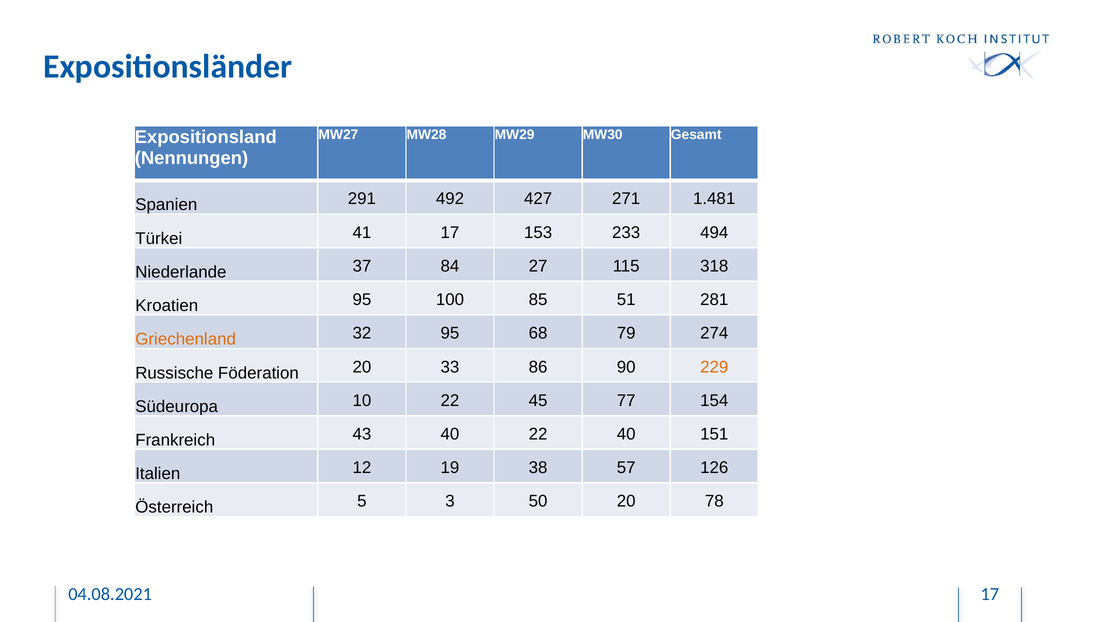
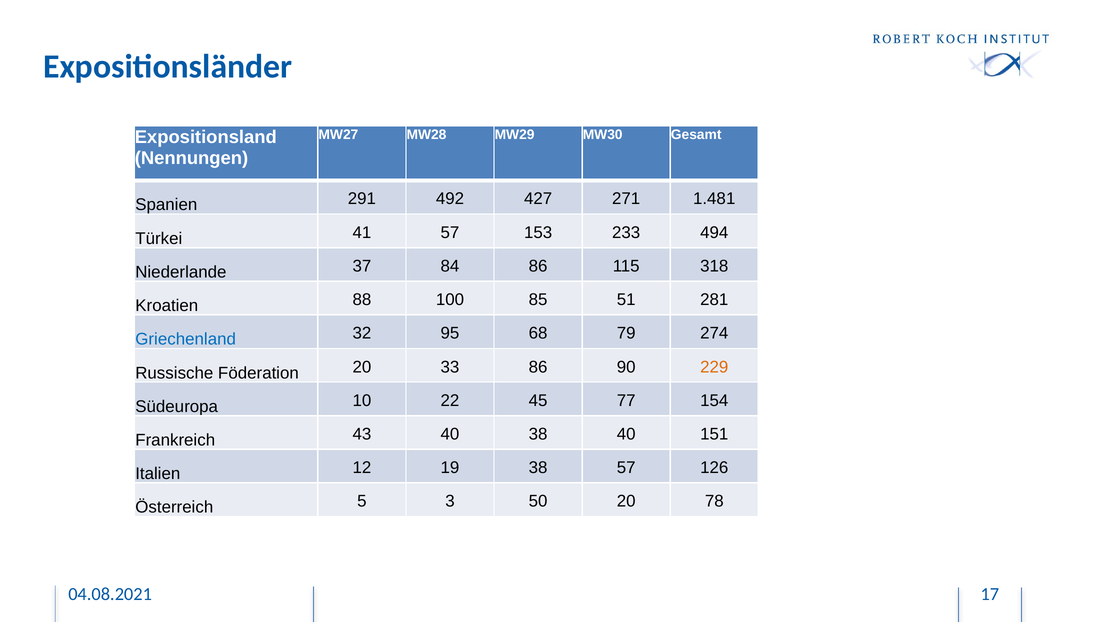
41 17: 17 -> 57
84 27: 27 -> 86
Kroatien 95: 95 -> 88
Griechenland colour: orange -> blue
40 22: 22 -> 38
